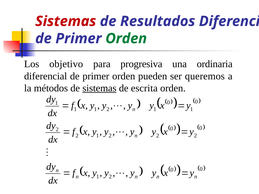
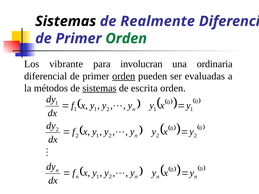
Sistemas at (66, 21) colour: red -> black
Resultados: Resultados -> Realmente
objetivo: objetivo -> vibrante
progresiva: progresiva -> involucran
orden at (124, 76) underline: none -> present
queremos: queremos -> evaluadas
